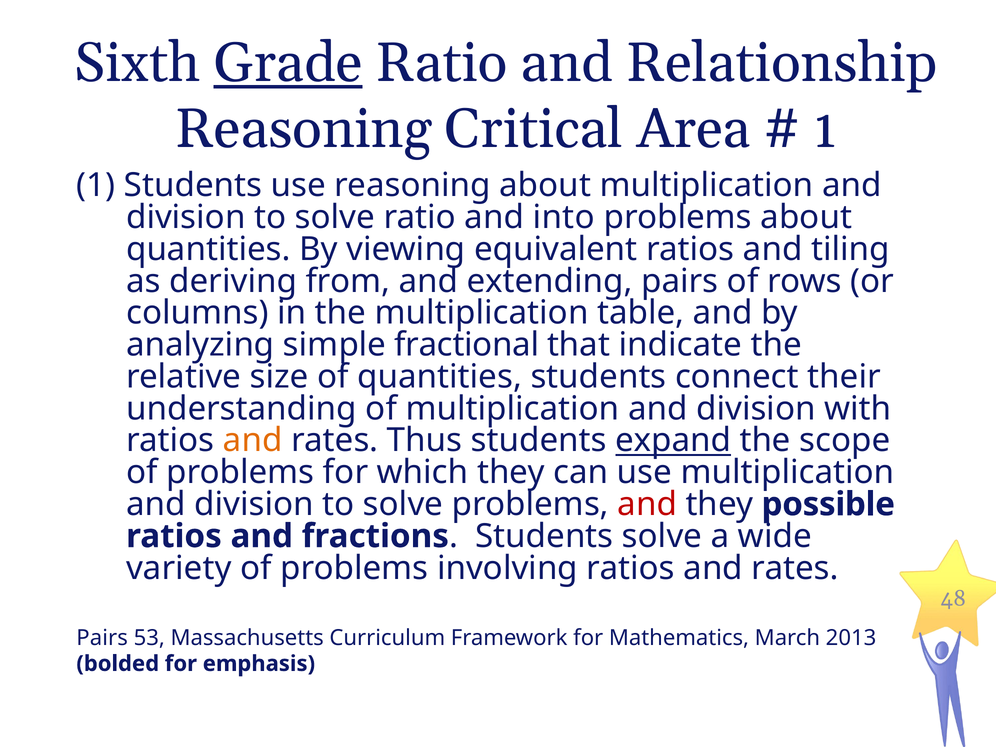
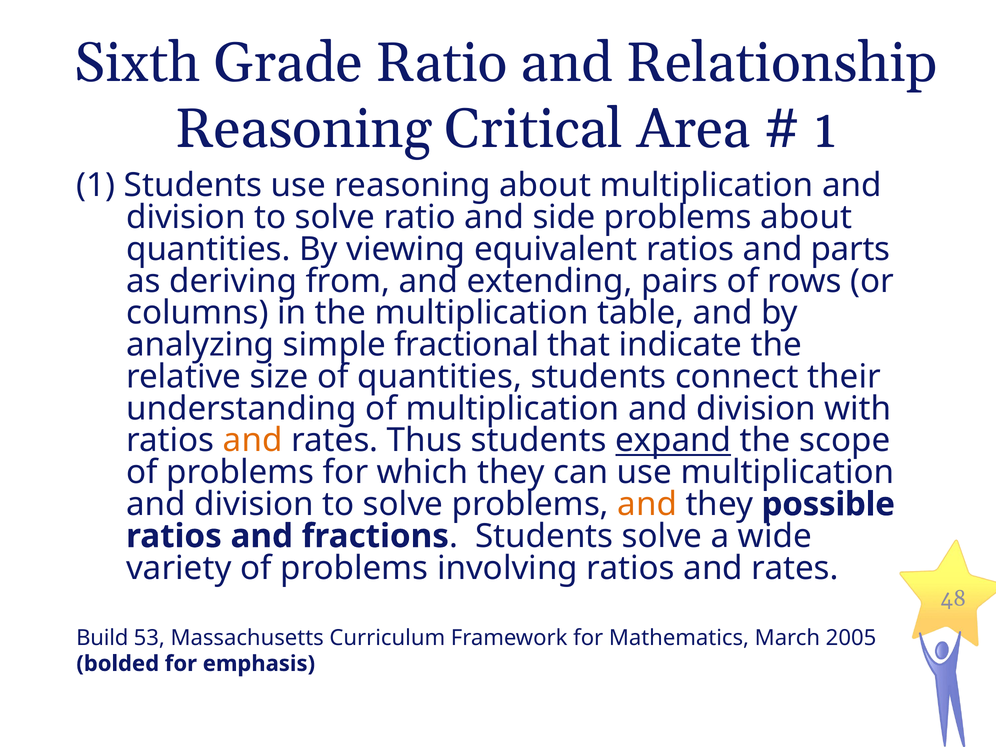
Grade underline: present -> none
into: into -> side
tiling: tiling -> parts
and at (647, 504) colour: red -> orange
Pairs at (102, 638): Pairs -> Build
2013: 2013 -> 2005
